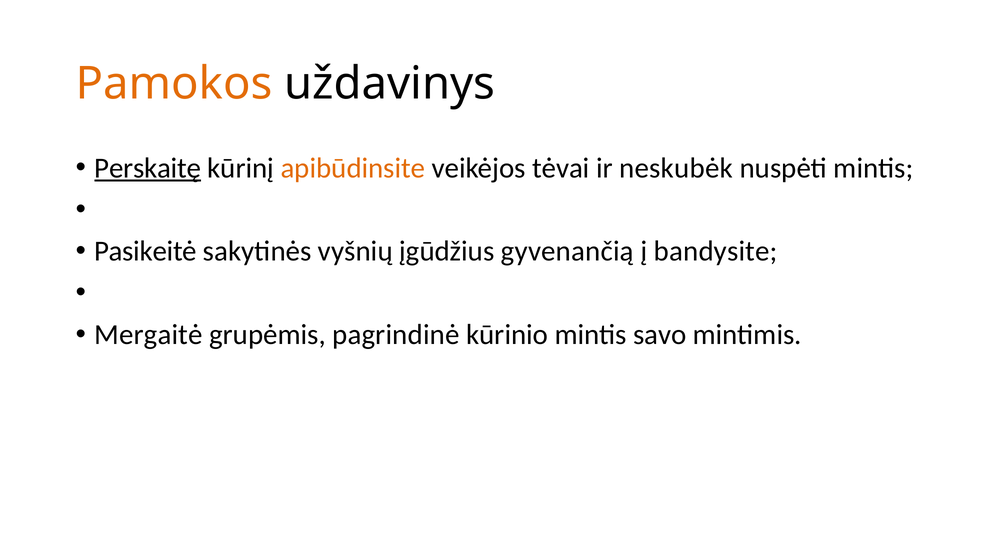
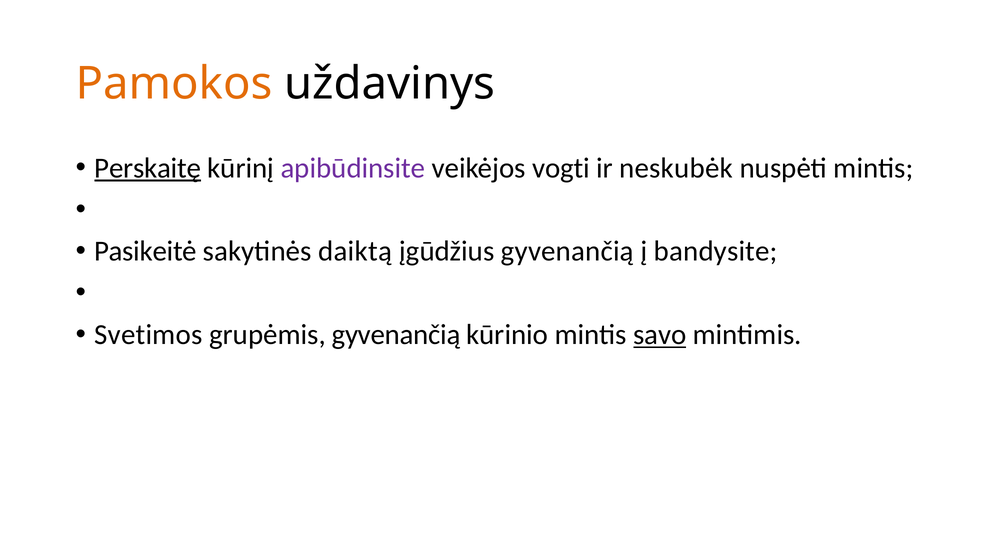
apibūdinsite colour: orange -> purple
tėvai: tėvai -> vogti
vyšnių: vyšnių -> daiktą
Mergaitė: Mergaitė -> Svetimos
grupėmis pagrindinė: pagrindinė -> gyvenančią
savo underline: none -> present
